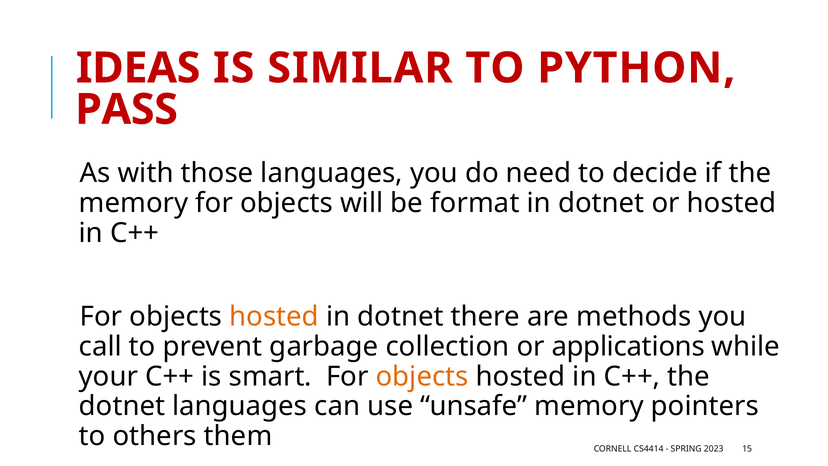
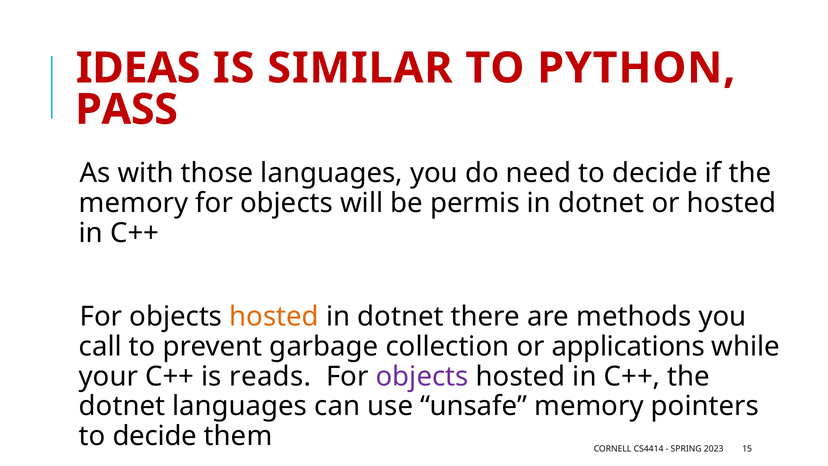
format: format -> permis
smart: smart -> reads
objects at (422, 376) colour: orange -> purple
others at (155, 436): others -> decide
